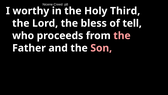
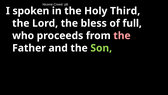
worthy: worthy -> spoken
tell: tell -> full
Son colour: pink -> light green
